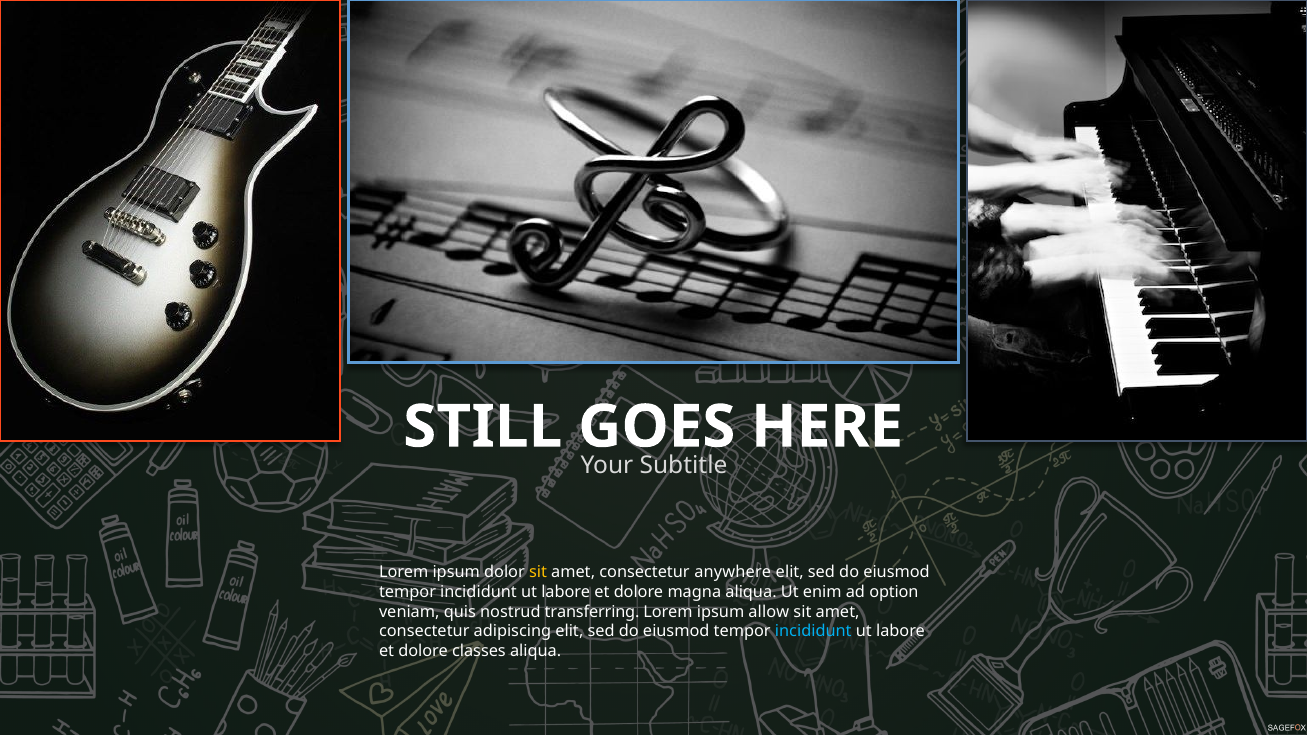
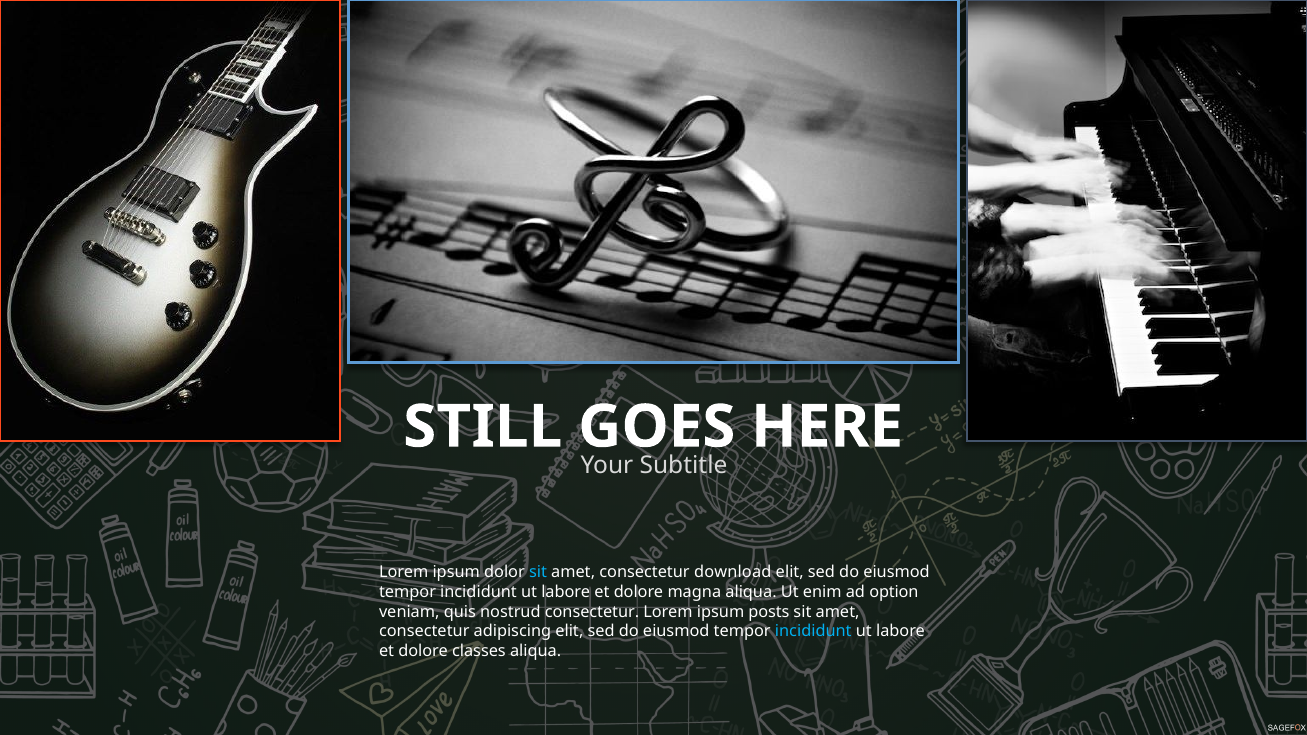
sit at (538, 573) colour: yellow -> light blue
anywhere: anywhere -> download
nostrud transferring: transferring -> consectetur
allow: allow -> posts
